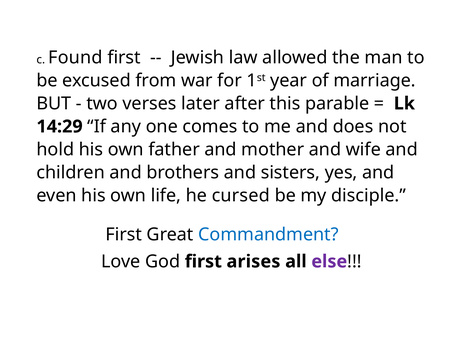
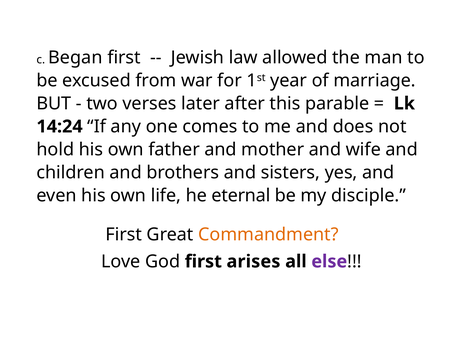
Found: Found -> Began
14:29: 14:29 -> 14:24
cursed: cursed -> eternal
Commandment colour: blue -> orange
